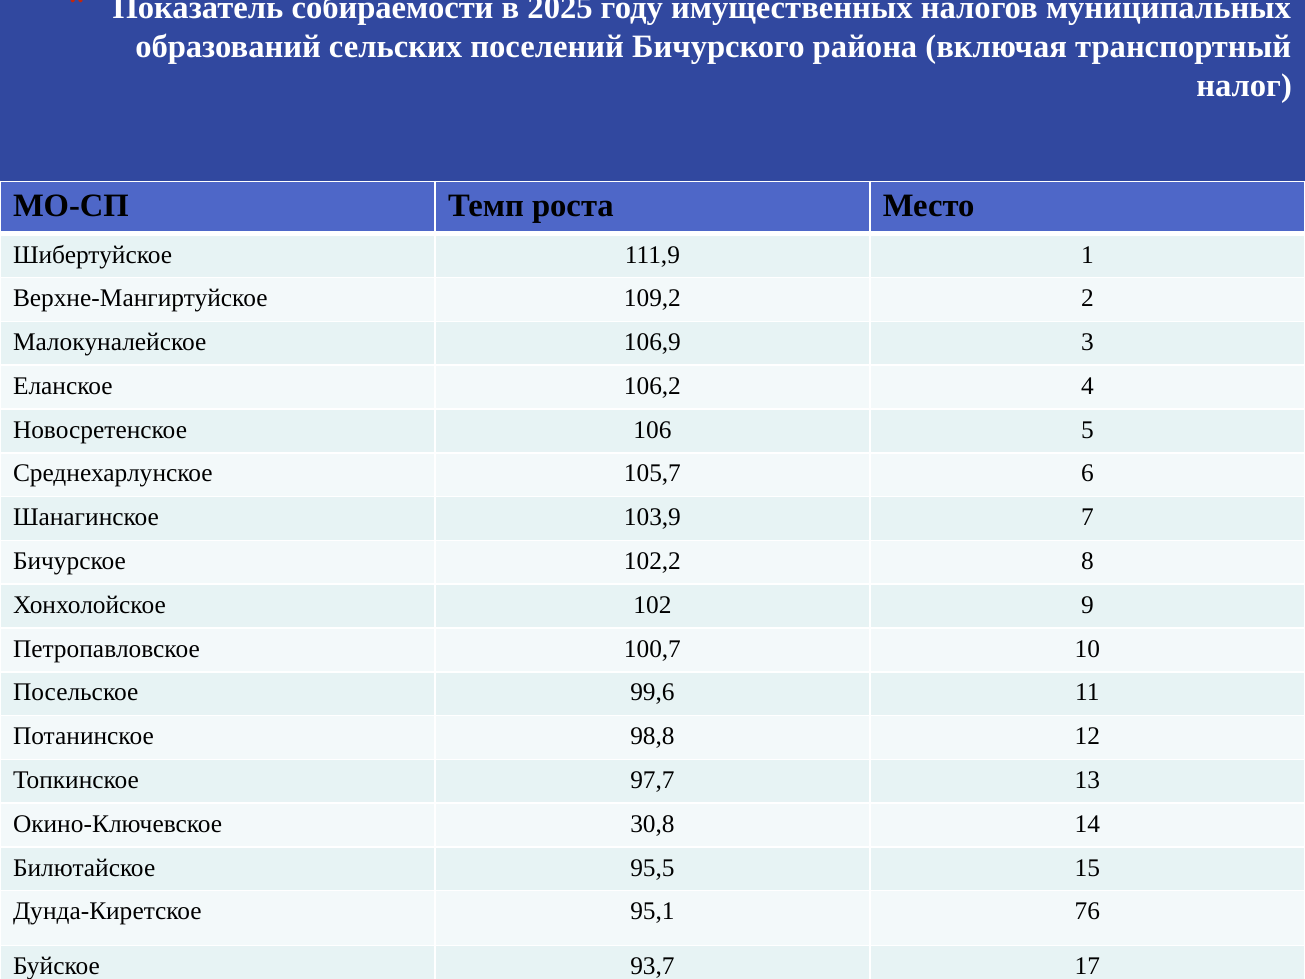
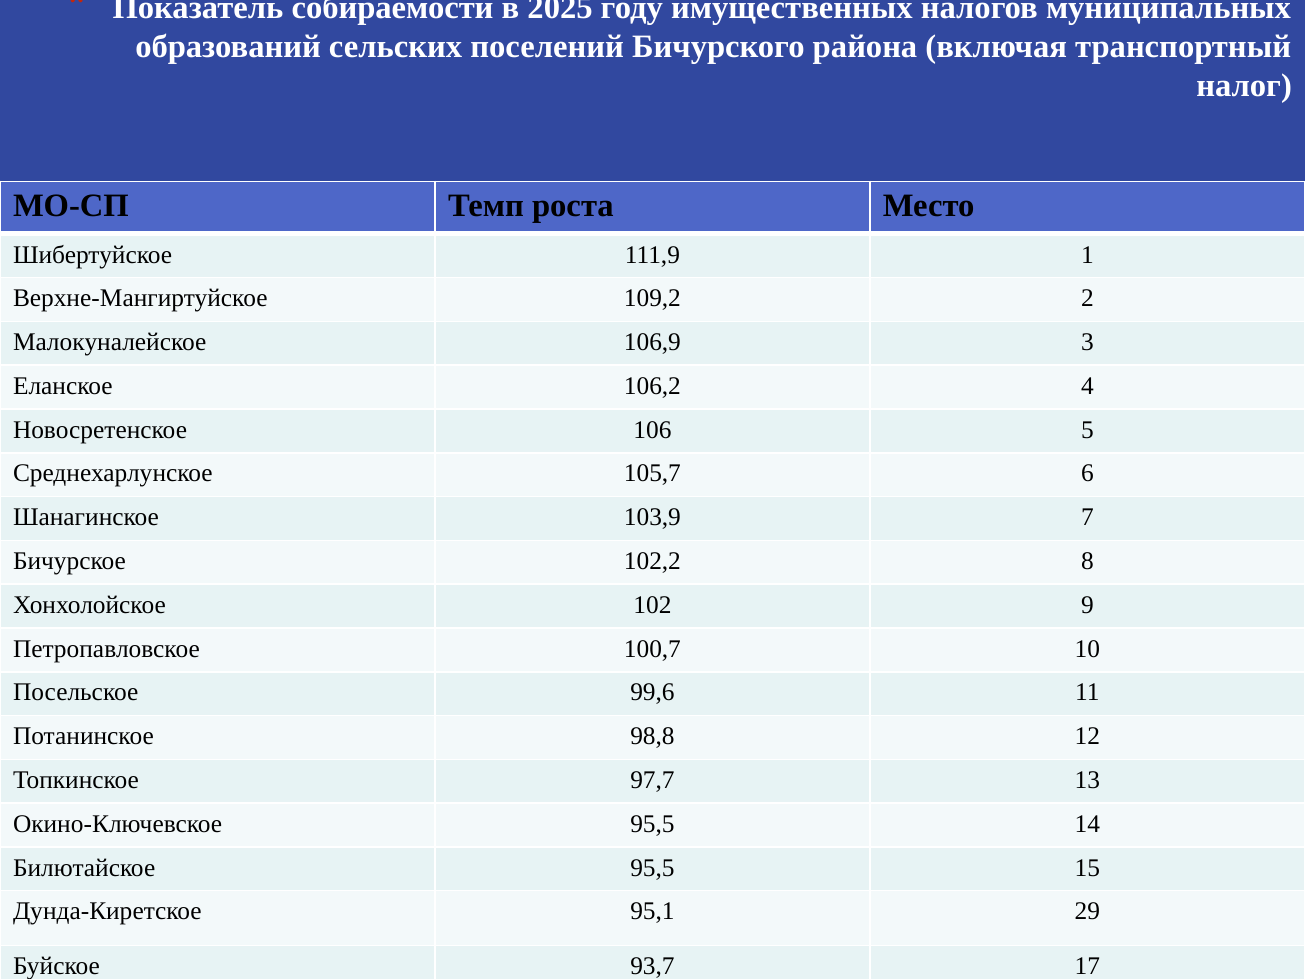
Окино-Ключевское 30,8: 30,8 -> 95,5
76: 76 -> 29
